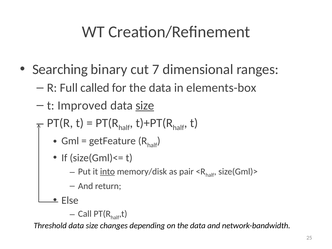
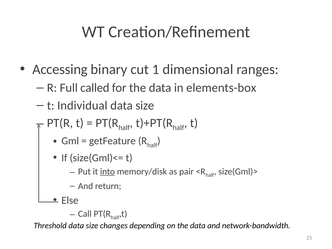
Searching: Searching -> Accessing
7: 7 -> 1
Improved: Improved -> Individual
size at (145, 105) underline: present -> none
